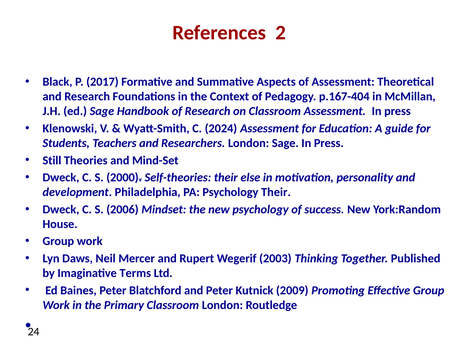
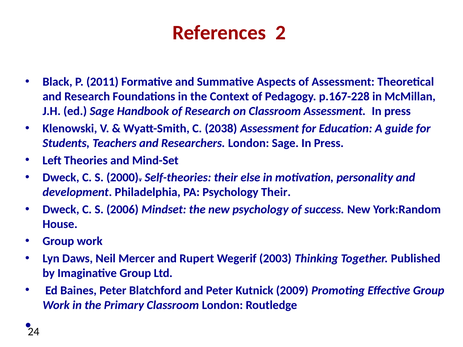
2017: 2017 -> 2011
p.167-404: p.167-404 -> p.167-228
2024: 2024 -> 2038
Still: Still -> Left
Imaginative Terms: Terms -> Group
